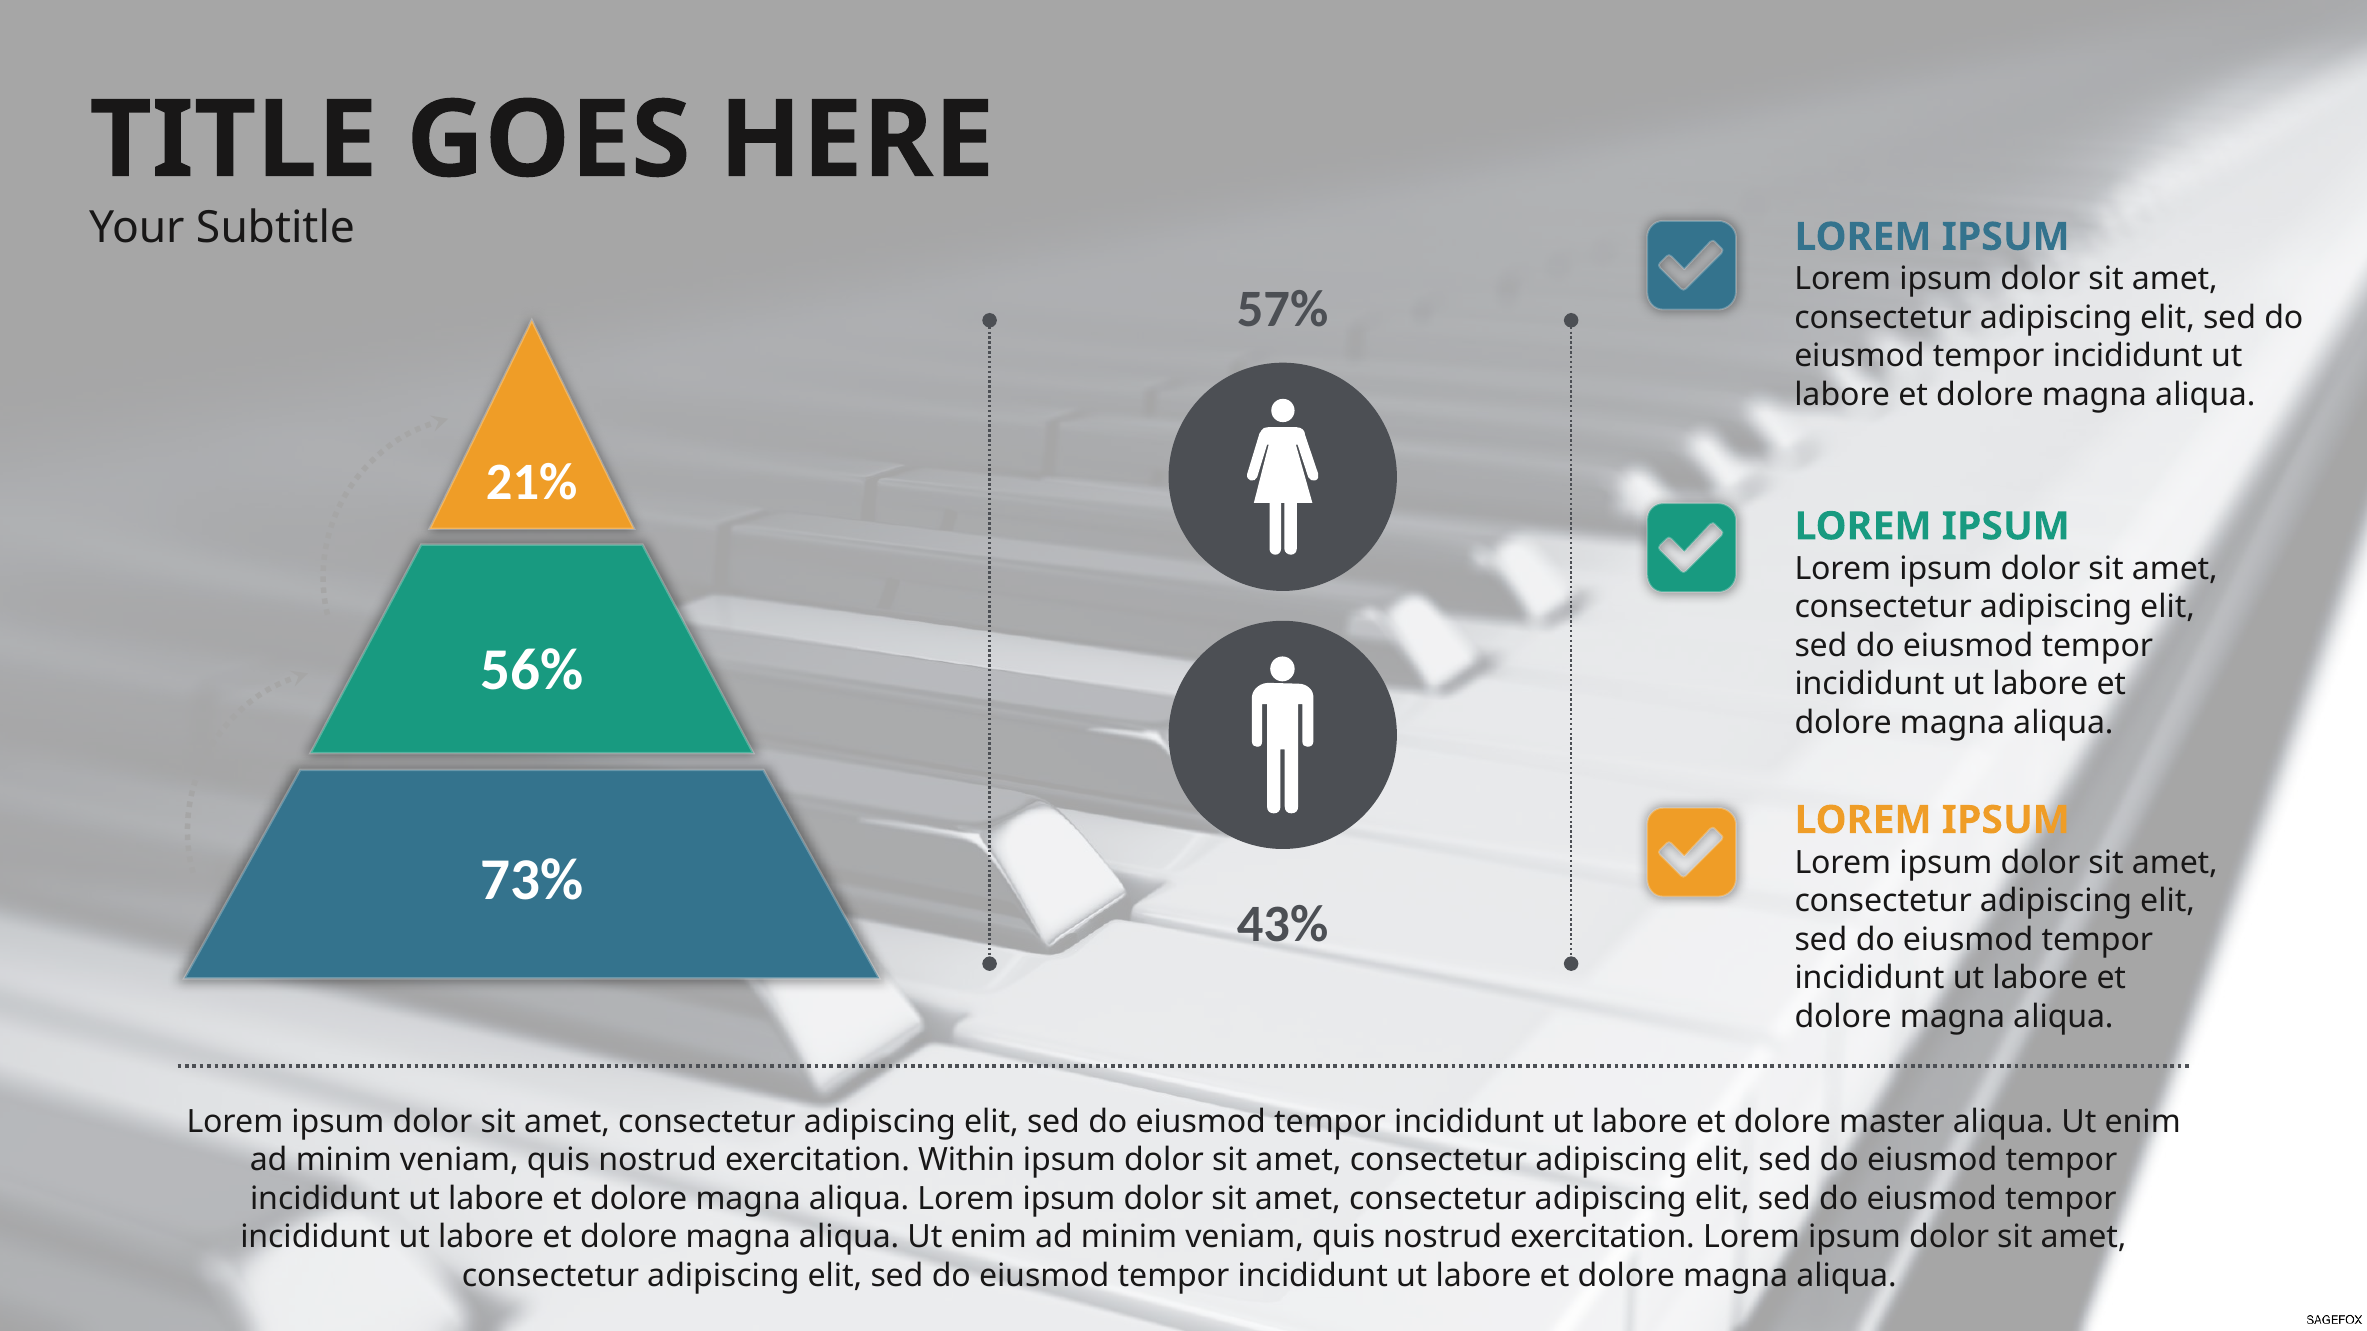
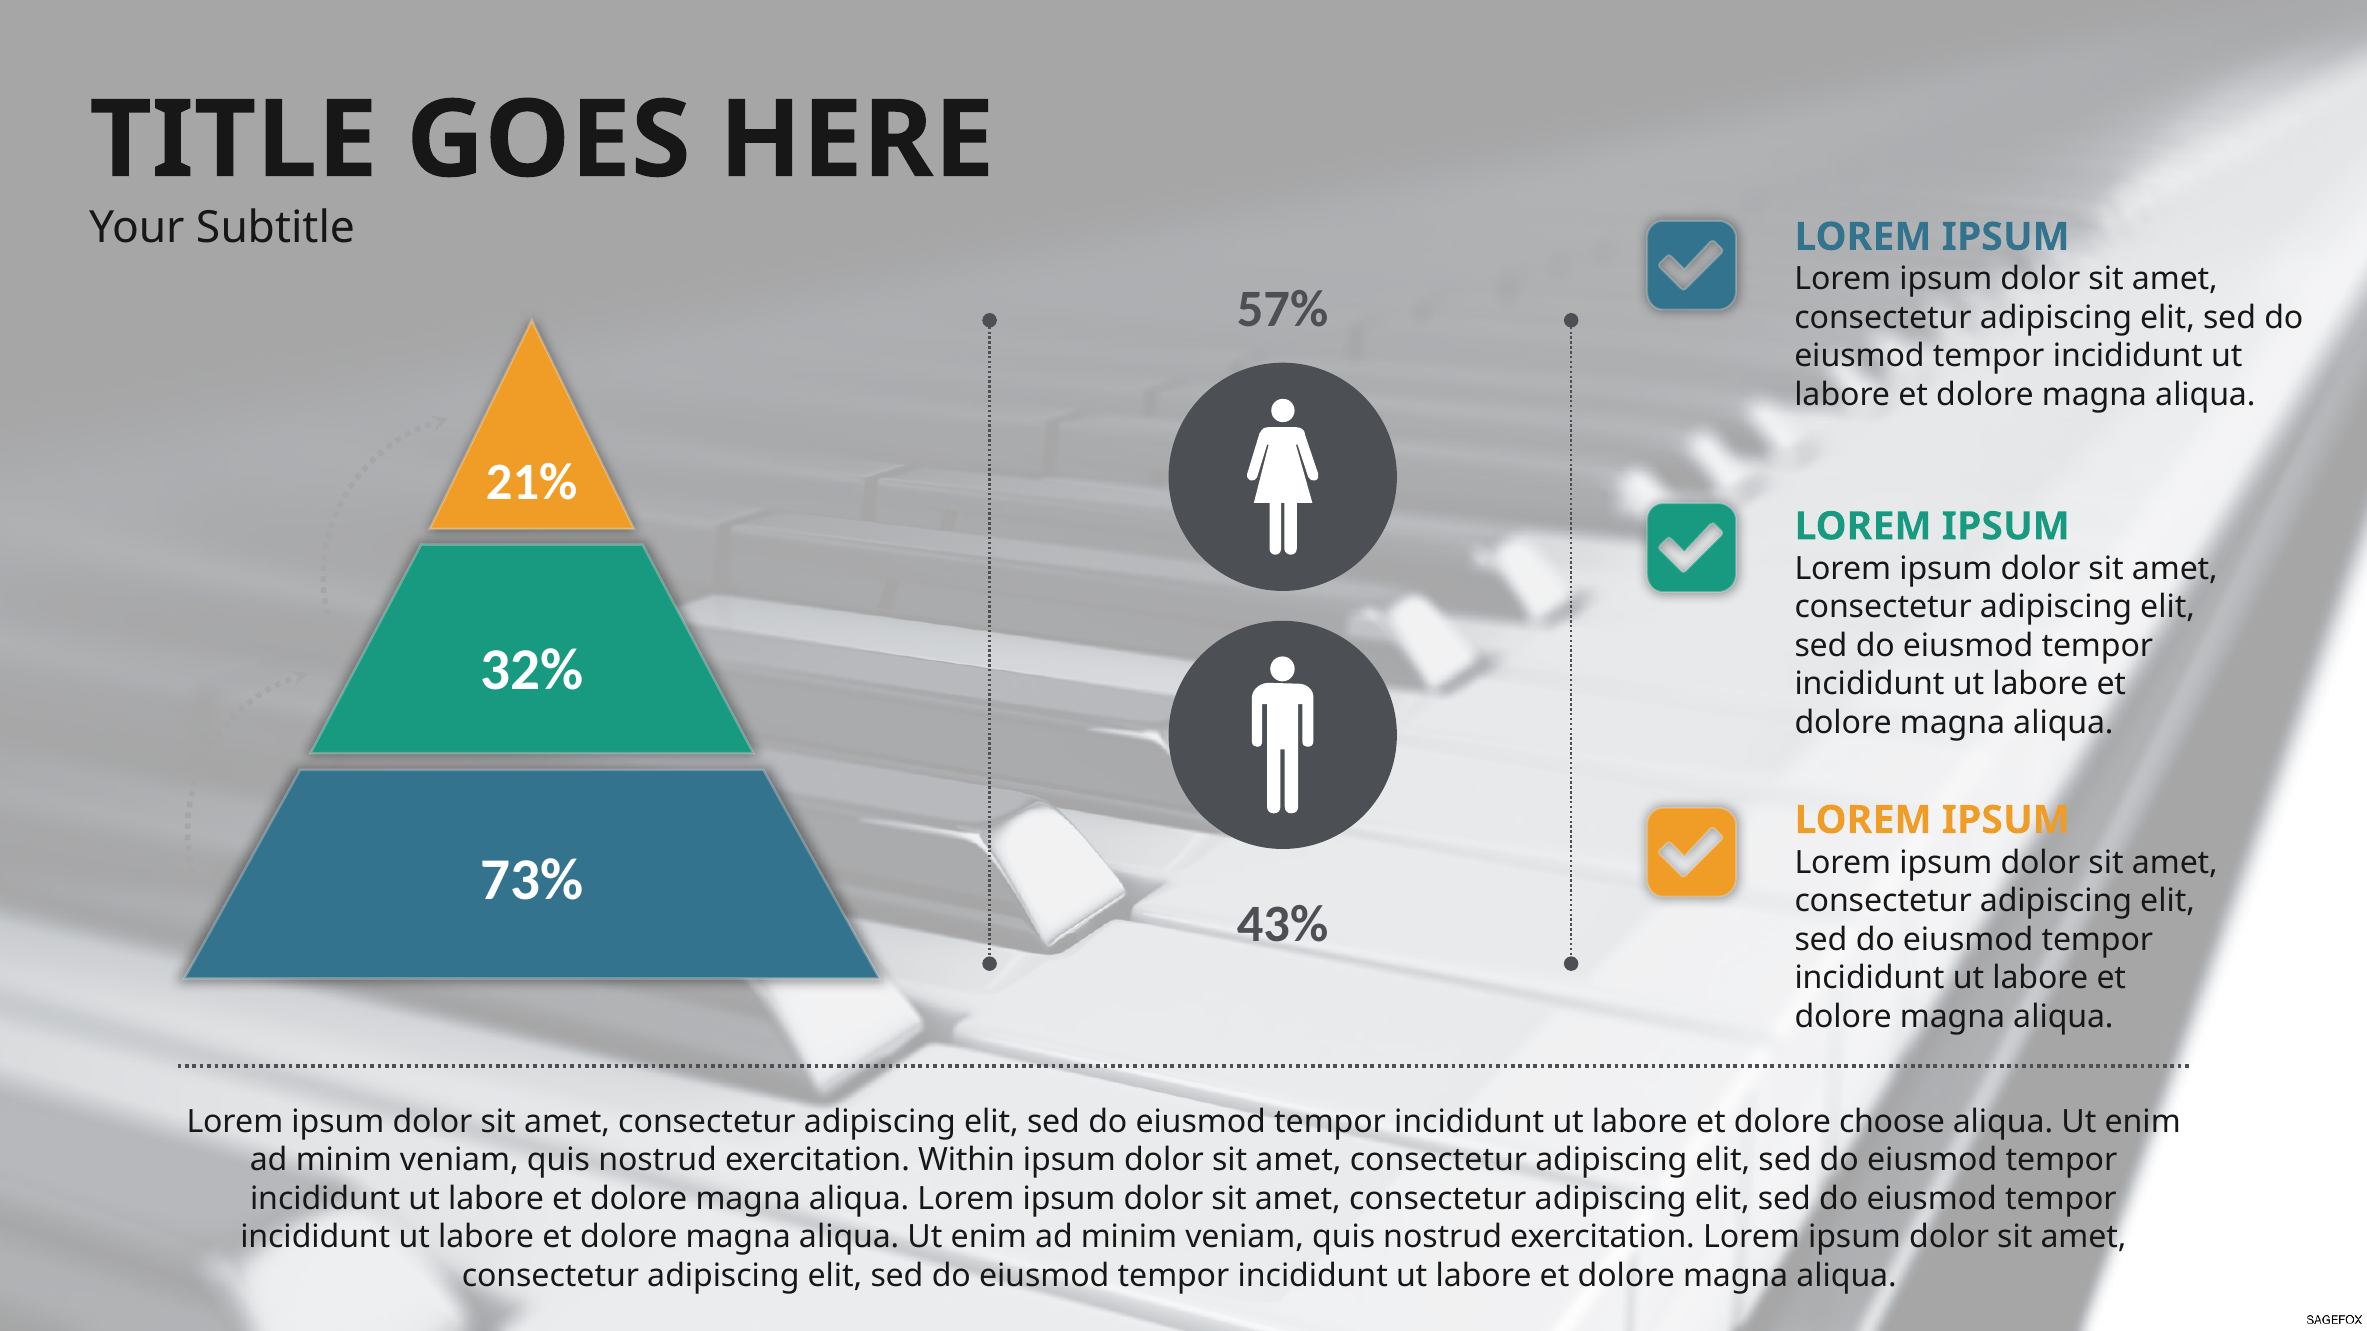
56%: 56% -> 32%
master: master -> choose
